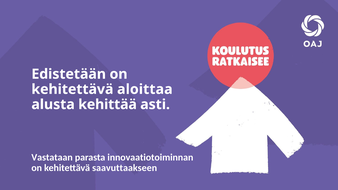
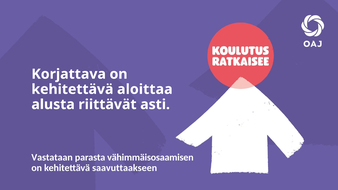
Edistetään: Edistetään -> Korjattava
kehittää: kehittää -> riittävät
innovaatiotoiminnan: innovaatiotoiminnan -> vähimmäisosaamisen
